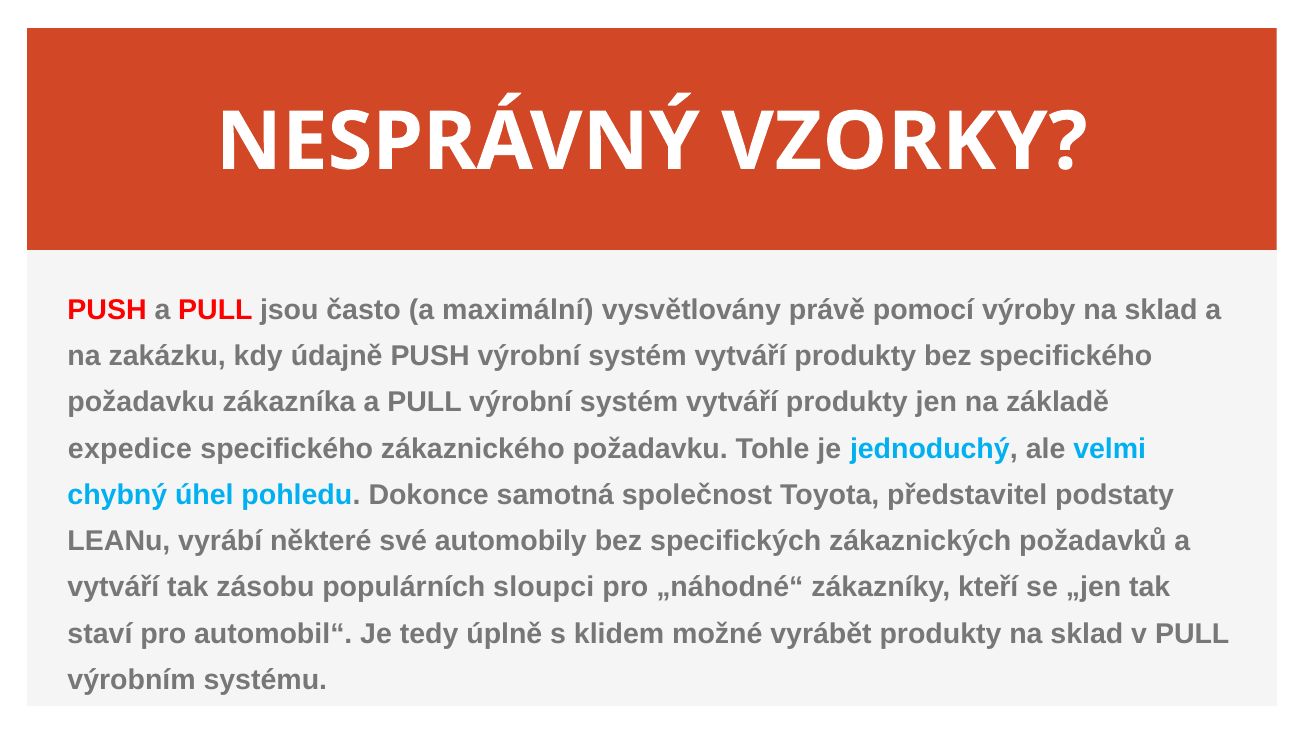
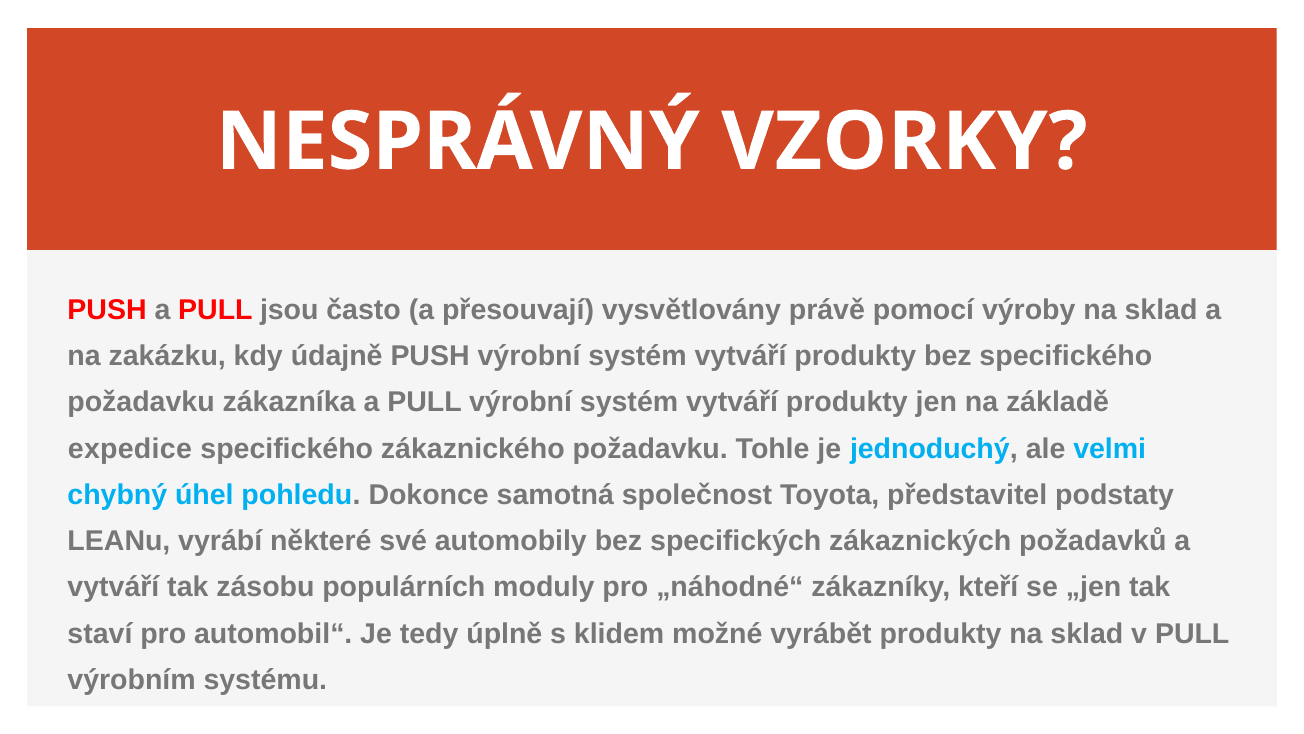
maximální: maximální -> přesouvají
sloupci: sloupci -> moduly
